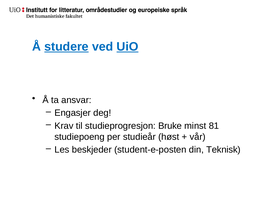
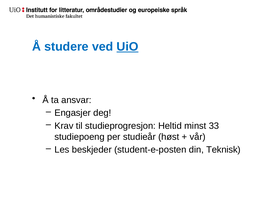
studere underline: present -> none
Bruke: Bruke -> Heltid
81: 81 -> 33
